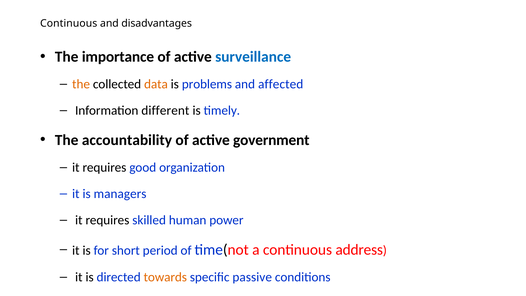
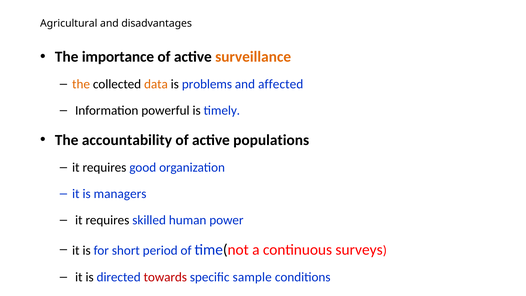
Continuous at (69, 23): Continuous -> Agricultural
surveillance colour: blue -> orange
different: different -> powerful
government: government -> populations
address: address -> surveys
towards colour: orange -> red
passive: passive -> sample
